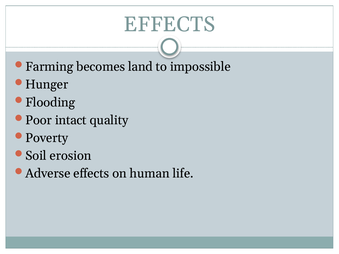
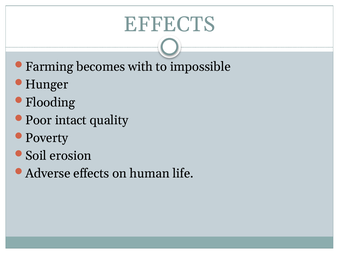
land: land -> with
